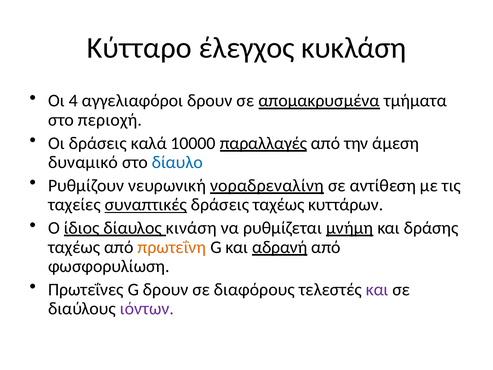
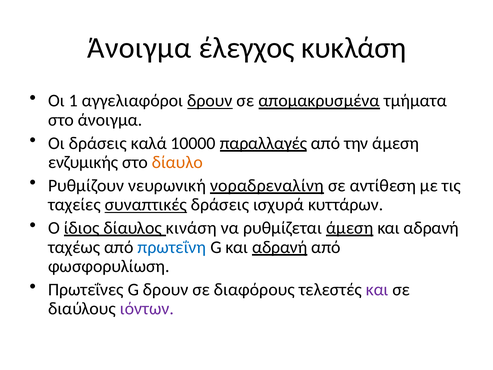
Κύτταρο at (139, 48): Κύτταρο -> Άνοιγμα
4: 4 -> 1
δρουν at (210, 101) underline: none -> present
στο περιοχή: περιοχή -> άνοιγμα
δυναμικό: δυναμικό -> ενζυμικής
δίαυλο colour: blue -> orange
δράσεις ταχέως: ταχέως -> ισχυρά
ρυθμίζεται μνήμη: μνήμη -> άμεση
δράσης at (431, 228): δράσης -> αδρανή
πρωτεΐνη colour: orange -> blue
